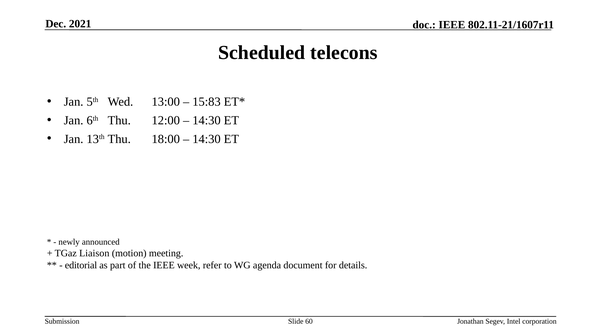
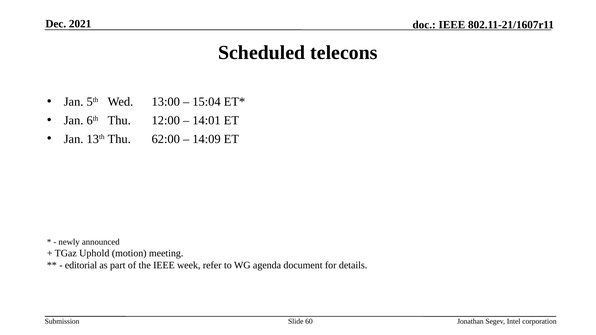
15:83: 15:83 -> 15:04
14:30 at (207, 120): 14:30 -> 14:01
18:00: 18:00 -> 62:00
14:30 at (207, 139): 14:30 -> 14:09
Liaison: Liaison -> Uphold
